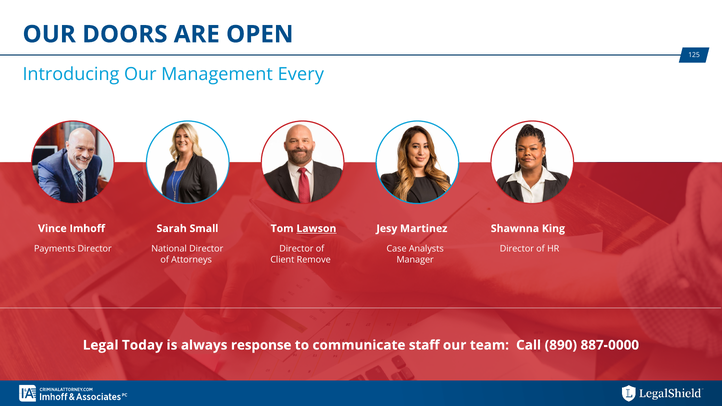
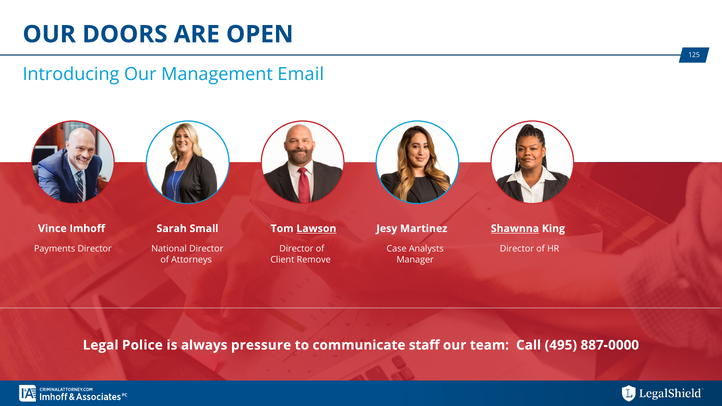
Every: Every -> Email
Shawnna underline: none -> present
Today: Today -> Police
response: response -> pressure
890: 890 -> 495
